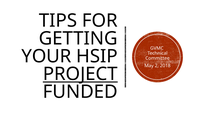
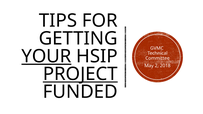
YOUR underline: none -> present
